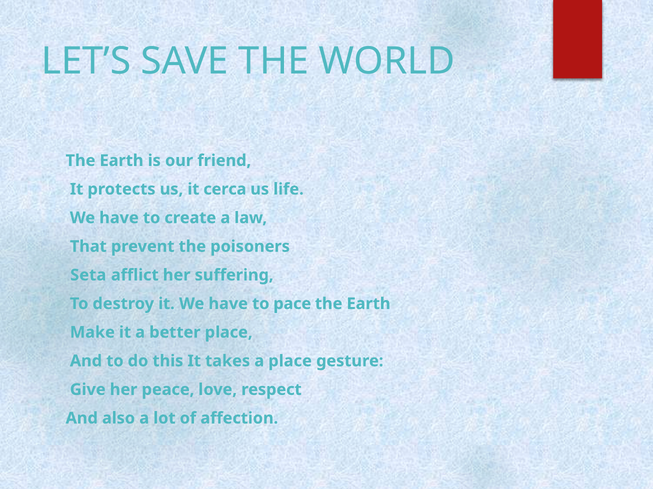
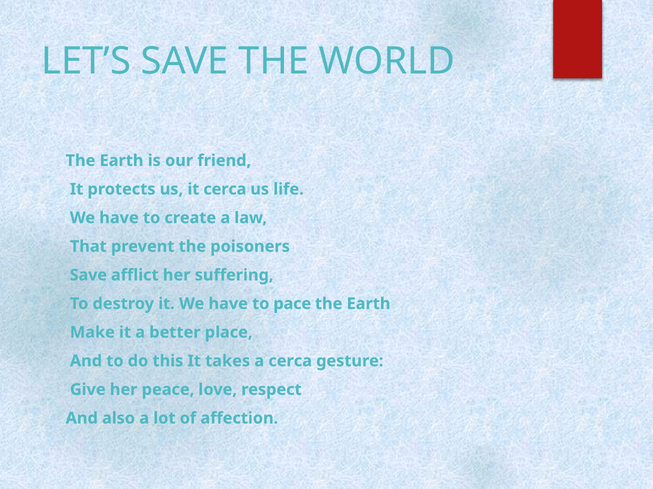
Seta at (88, 275): Seta -> Save
a place: place -> cerca
